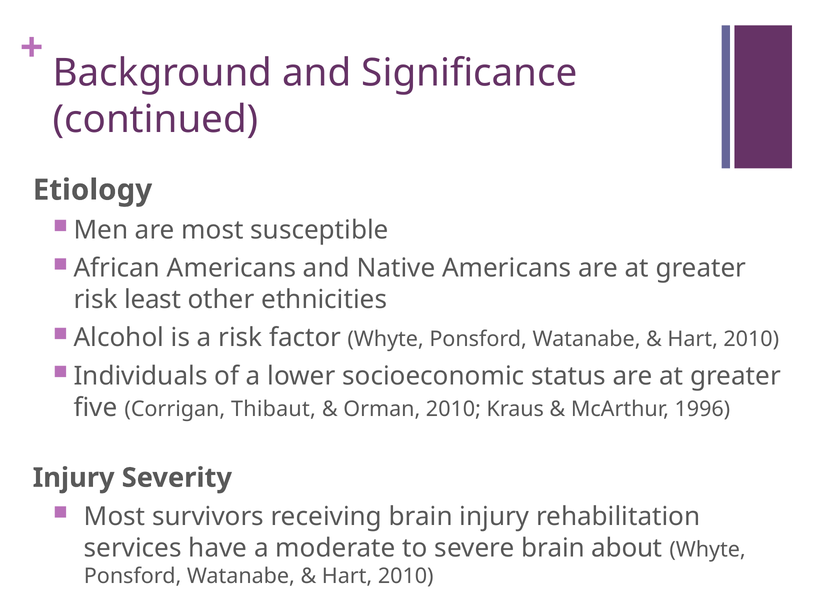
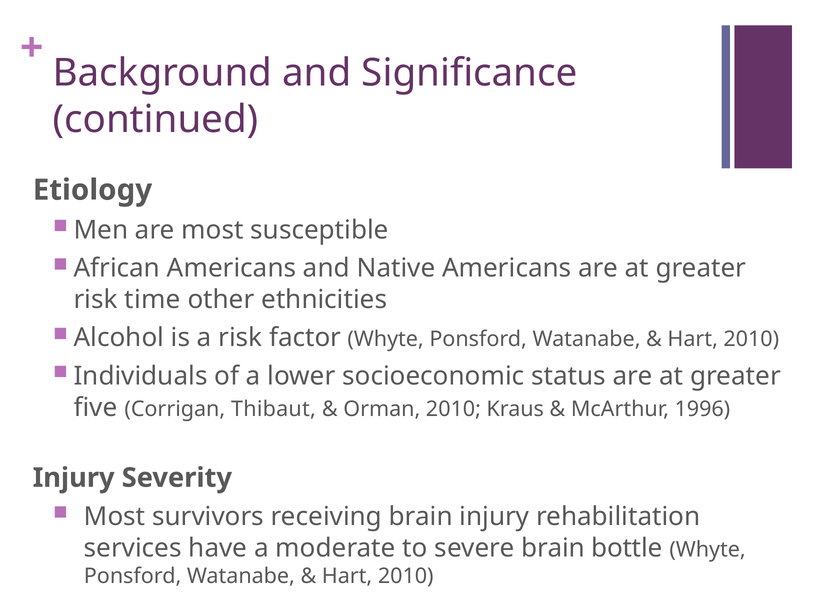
least: least -> time
about: about -> bottle
